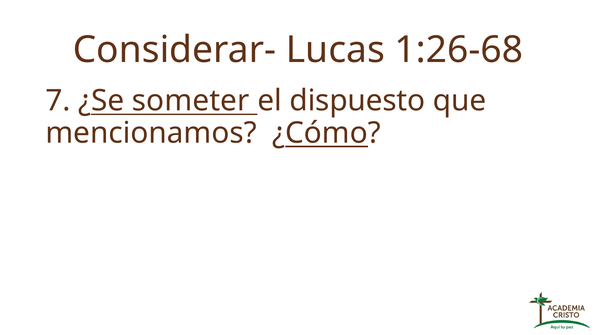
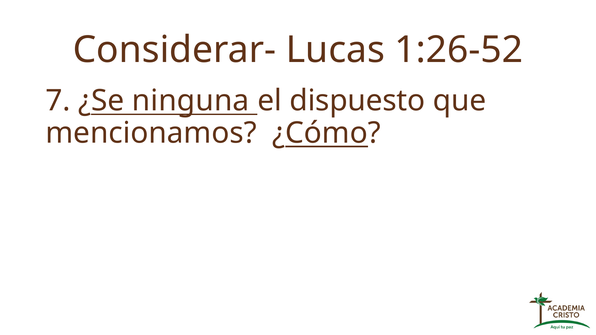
1:26-68: 1:26-68 -> 1:26-52
someter: someter -> ninguna
